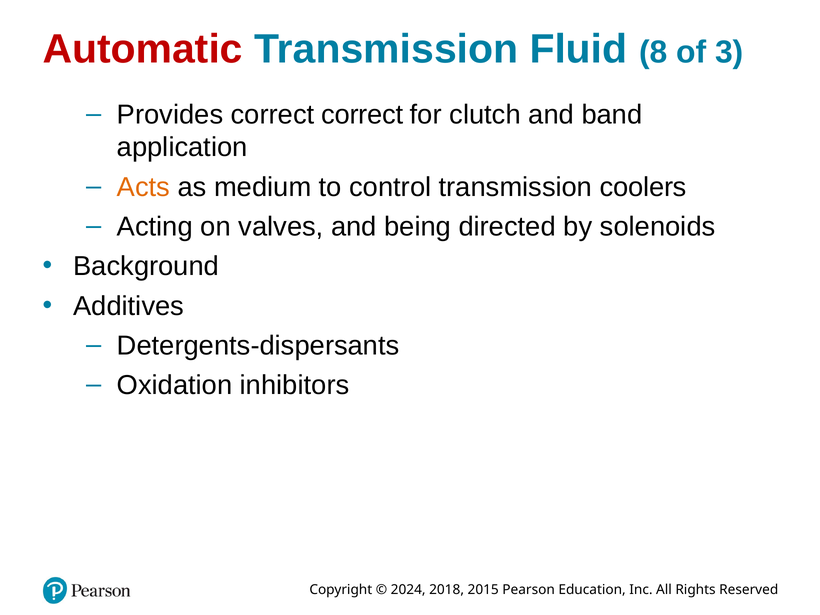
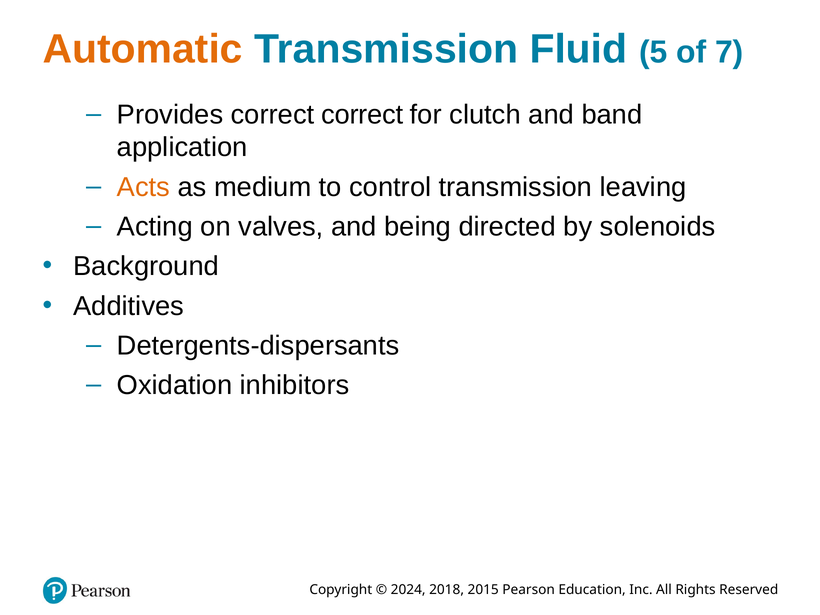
Automatic colour: red -> orange
8: 8 -> 5
3: 3 -> 7
coolers: coolers -> leaving
